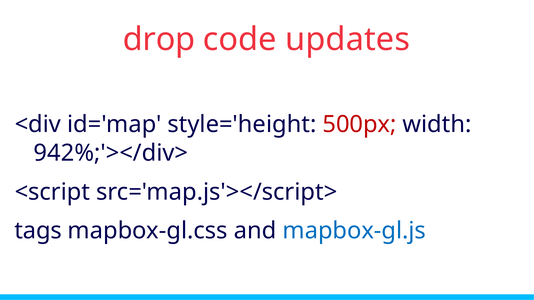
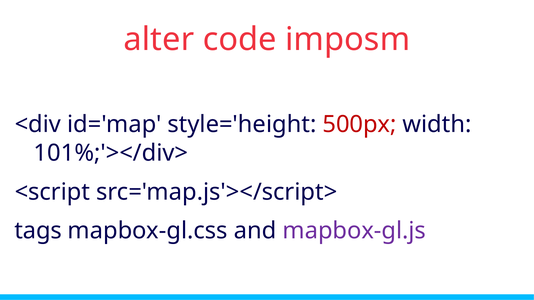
drop: drop -> alter
updates: updates -> imposm
942%;'></div>: 942%;'></div> -> 101%;'></div>
mapbox-gl.js colour: blue -> purple
